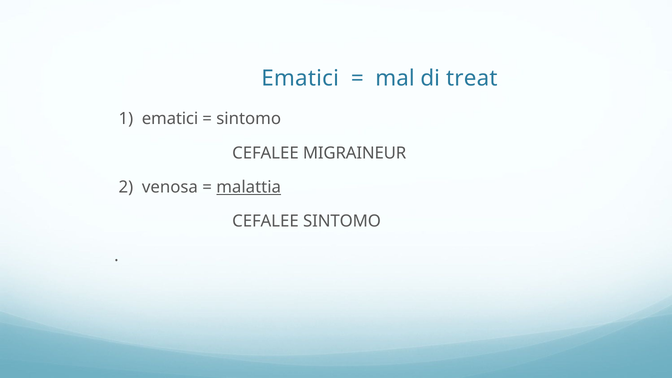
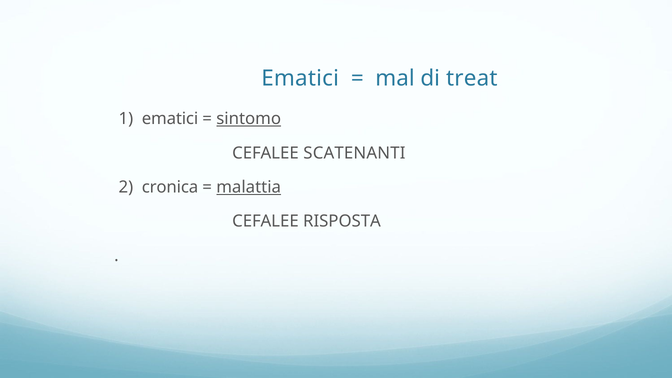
sintomo at (249, 119) underline: none -> present
MIGRAINEUR: MIGRAINEUR -> SCATENANTI
venosa: venosa -> cronica
CEFALEE SINTOMO: SINTOMO -> RISPOSTA
